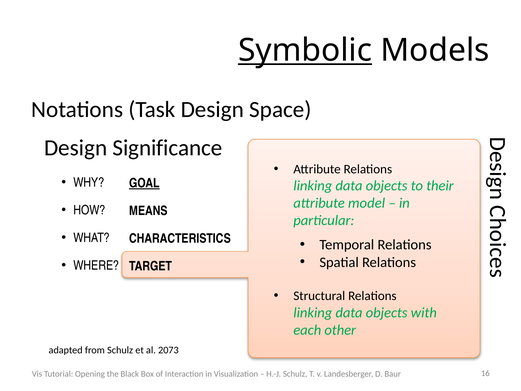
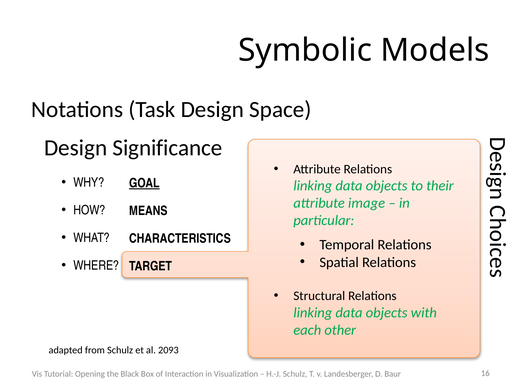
Symbolic underline: present -> none
model: model -> image
2073: 2073 -> 2093
